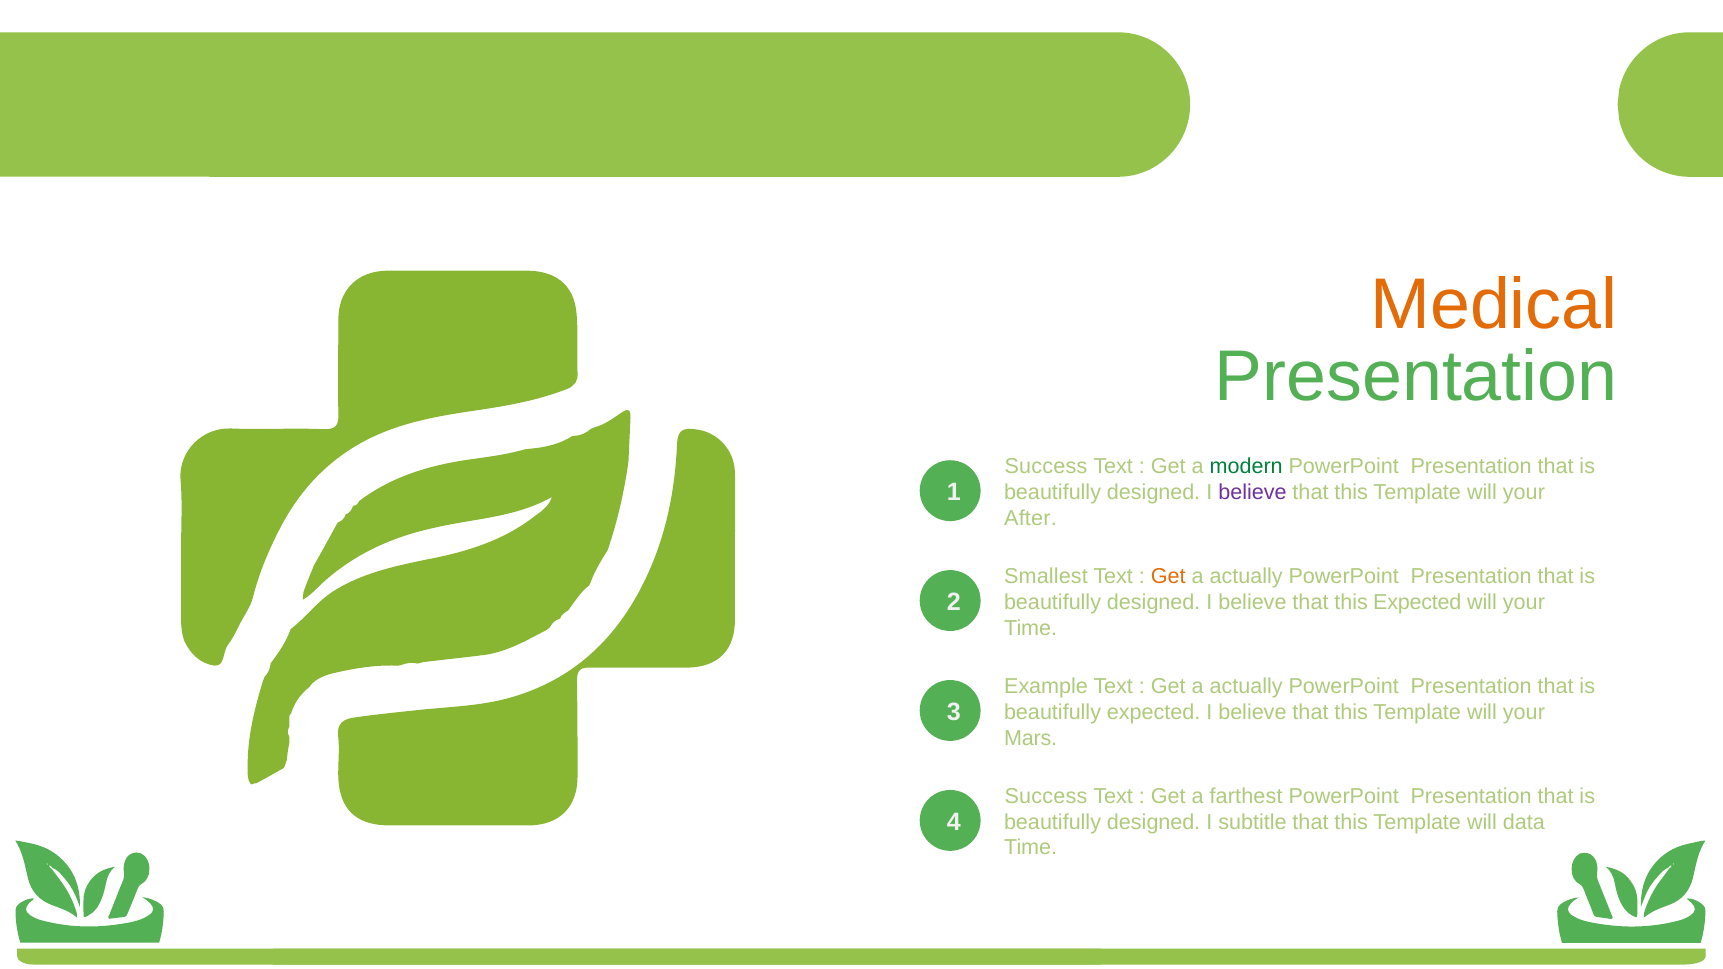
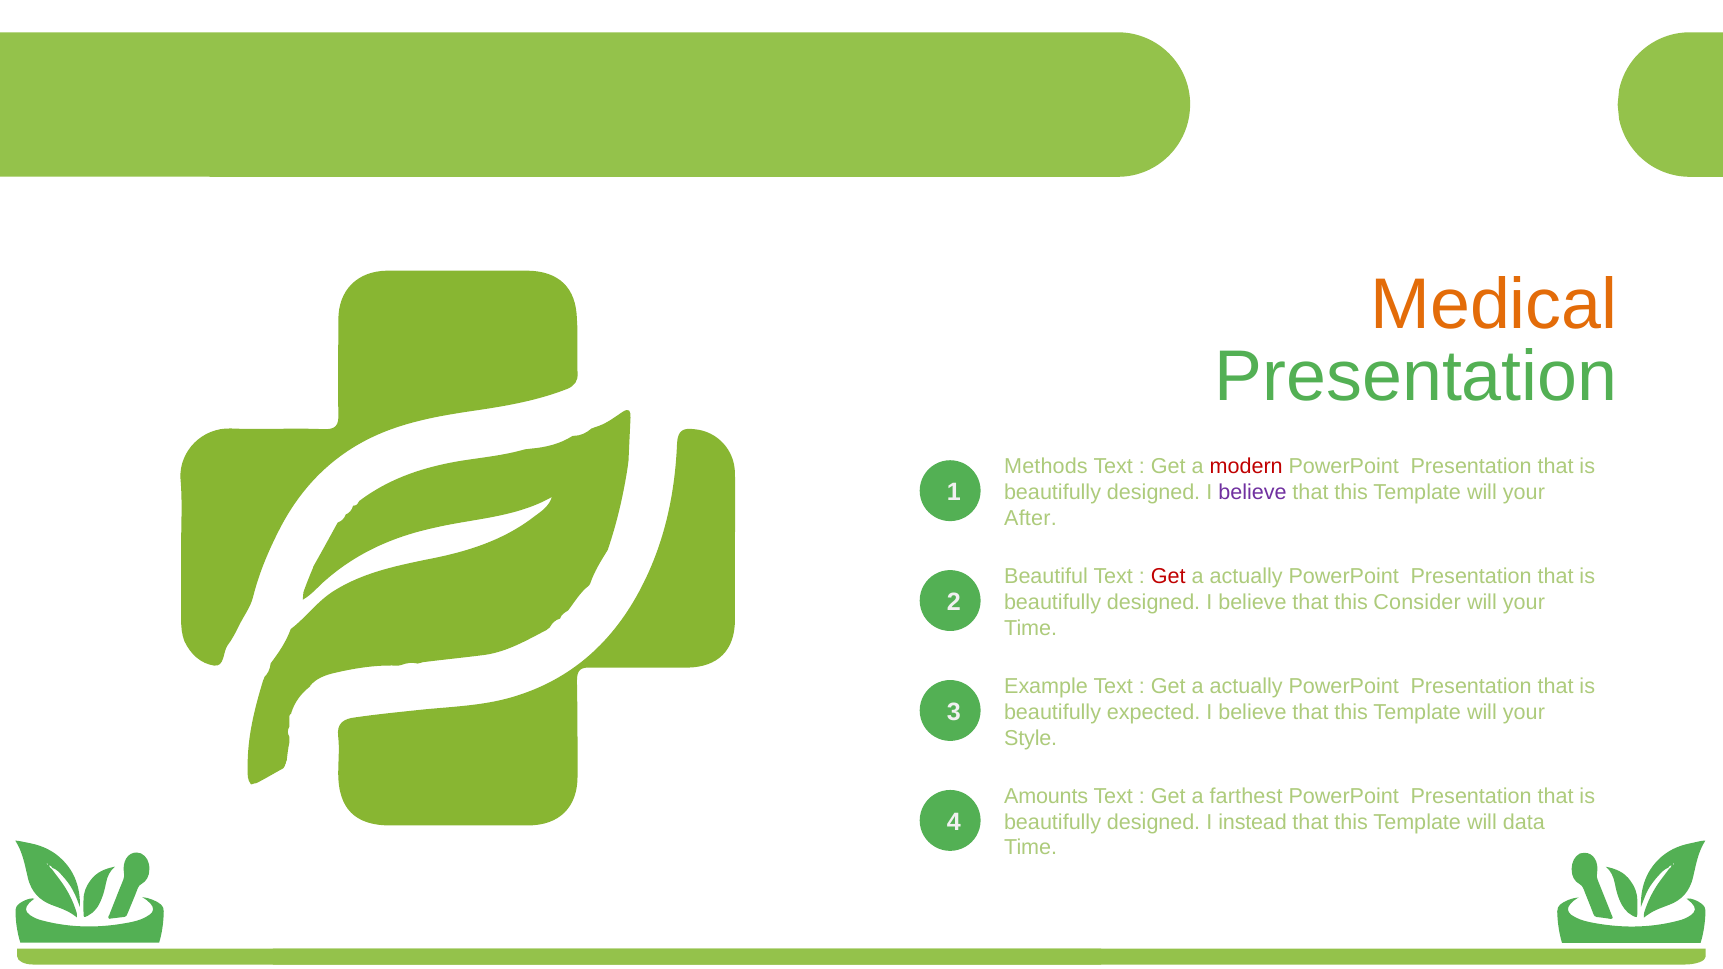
Success at (1046, 466): Success -> Methods
modern colour: green -> red
Smallest: Smallest -> Beautiful
Get at (1168, 576) colour: orange -> red
this Expected: Expected -> Consider
Mars at (1031, 738): Mars -> Style
Success at (1046, 796): Success -> Amounts
subtitle: subtitle -> instead
